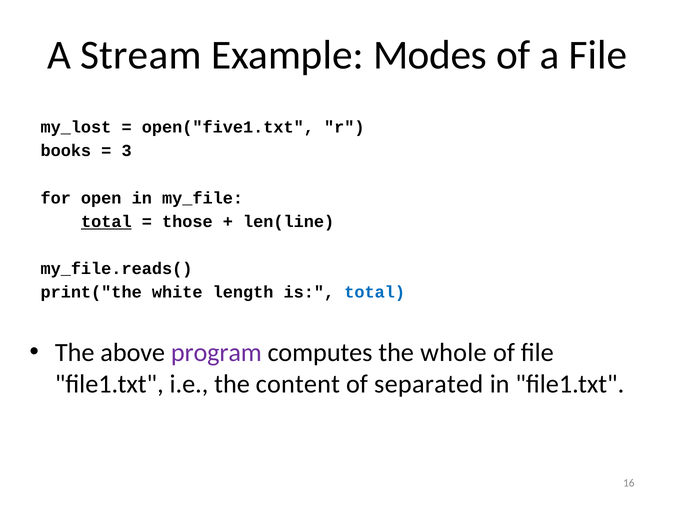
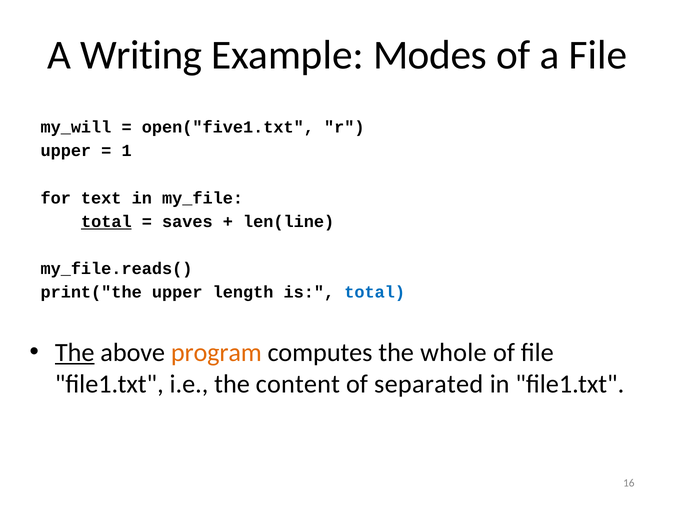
Stream: Stream -> Writing
my_lost: my_lost -> my_will
books at (66, 151): books -> upper
3: 3 -> 1
open: open -> text
those: those -> saves
print("the white: white -> upper
The at (75, 353) underline: none -> present
program colour: purple -> orange
